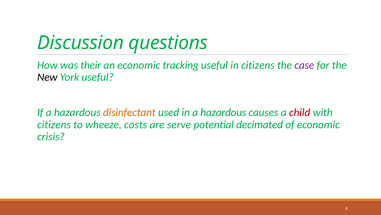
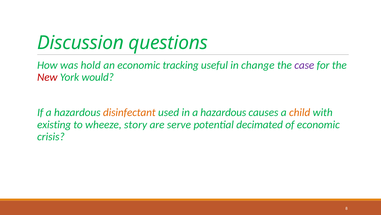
their: their -> hold
in citizens: citizens -> change
New colour: black -> red
York useful: useful -> would
child colour: red -> orange
citizens at (54, 124): citizens -> existing
costs: costs -> story
